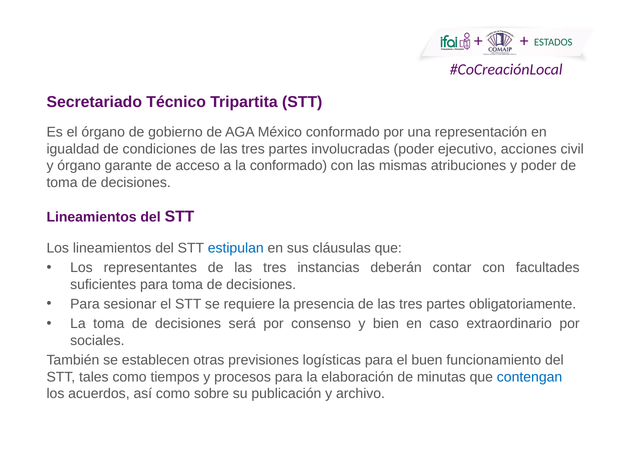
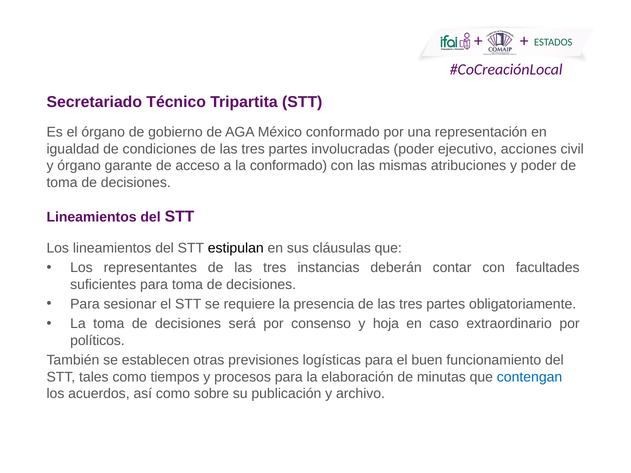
estipulan colour: blue -> black
bien: bien -> hoja
sociales: sociales -> políticos
